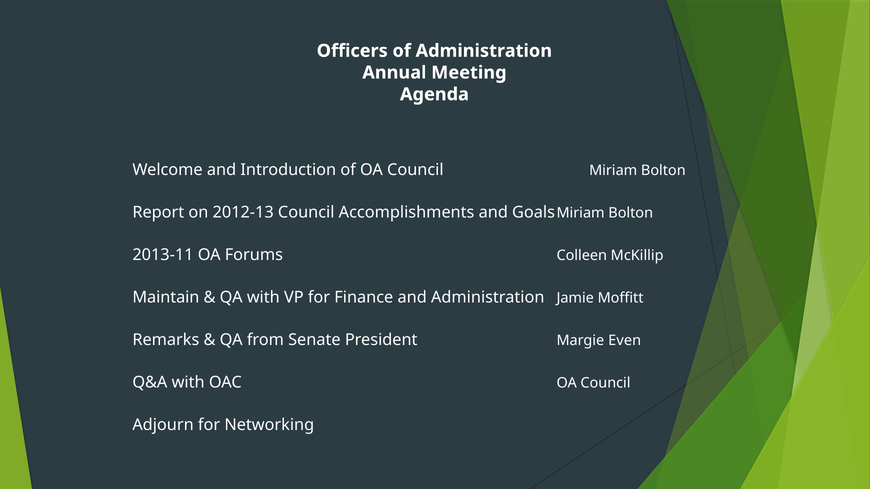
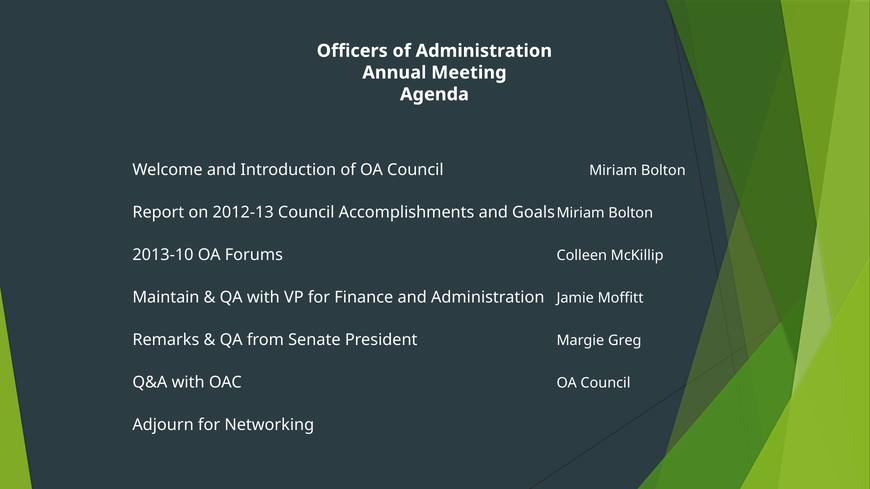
2013-11: 2013-11 -> 2013-10
Even: Even -> Greg
